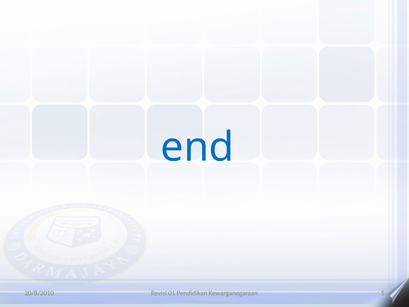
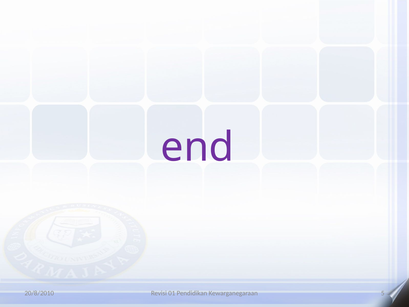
end colour: blue -> purple
